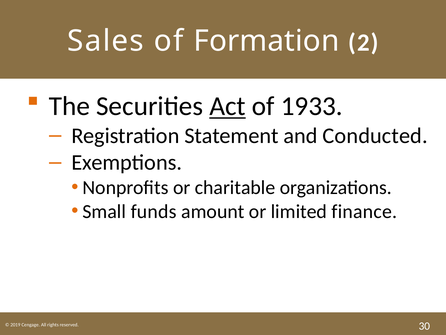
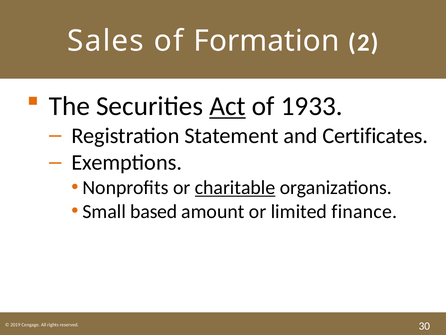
Conducted: Conducted -> Certificates
charitable underline: none -> present
funds: funds -> based
